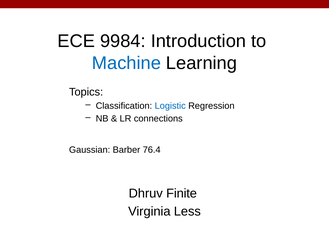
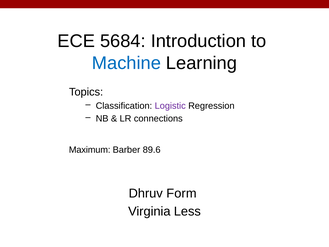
9984: 9984 -> 5684
Logistic colour: blue -> purple
Gaussian: Gaussian -> Maximum
76.4: 76.4 -> 89.6
Finite: Finite -> Form
